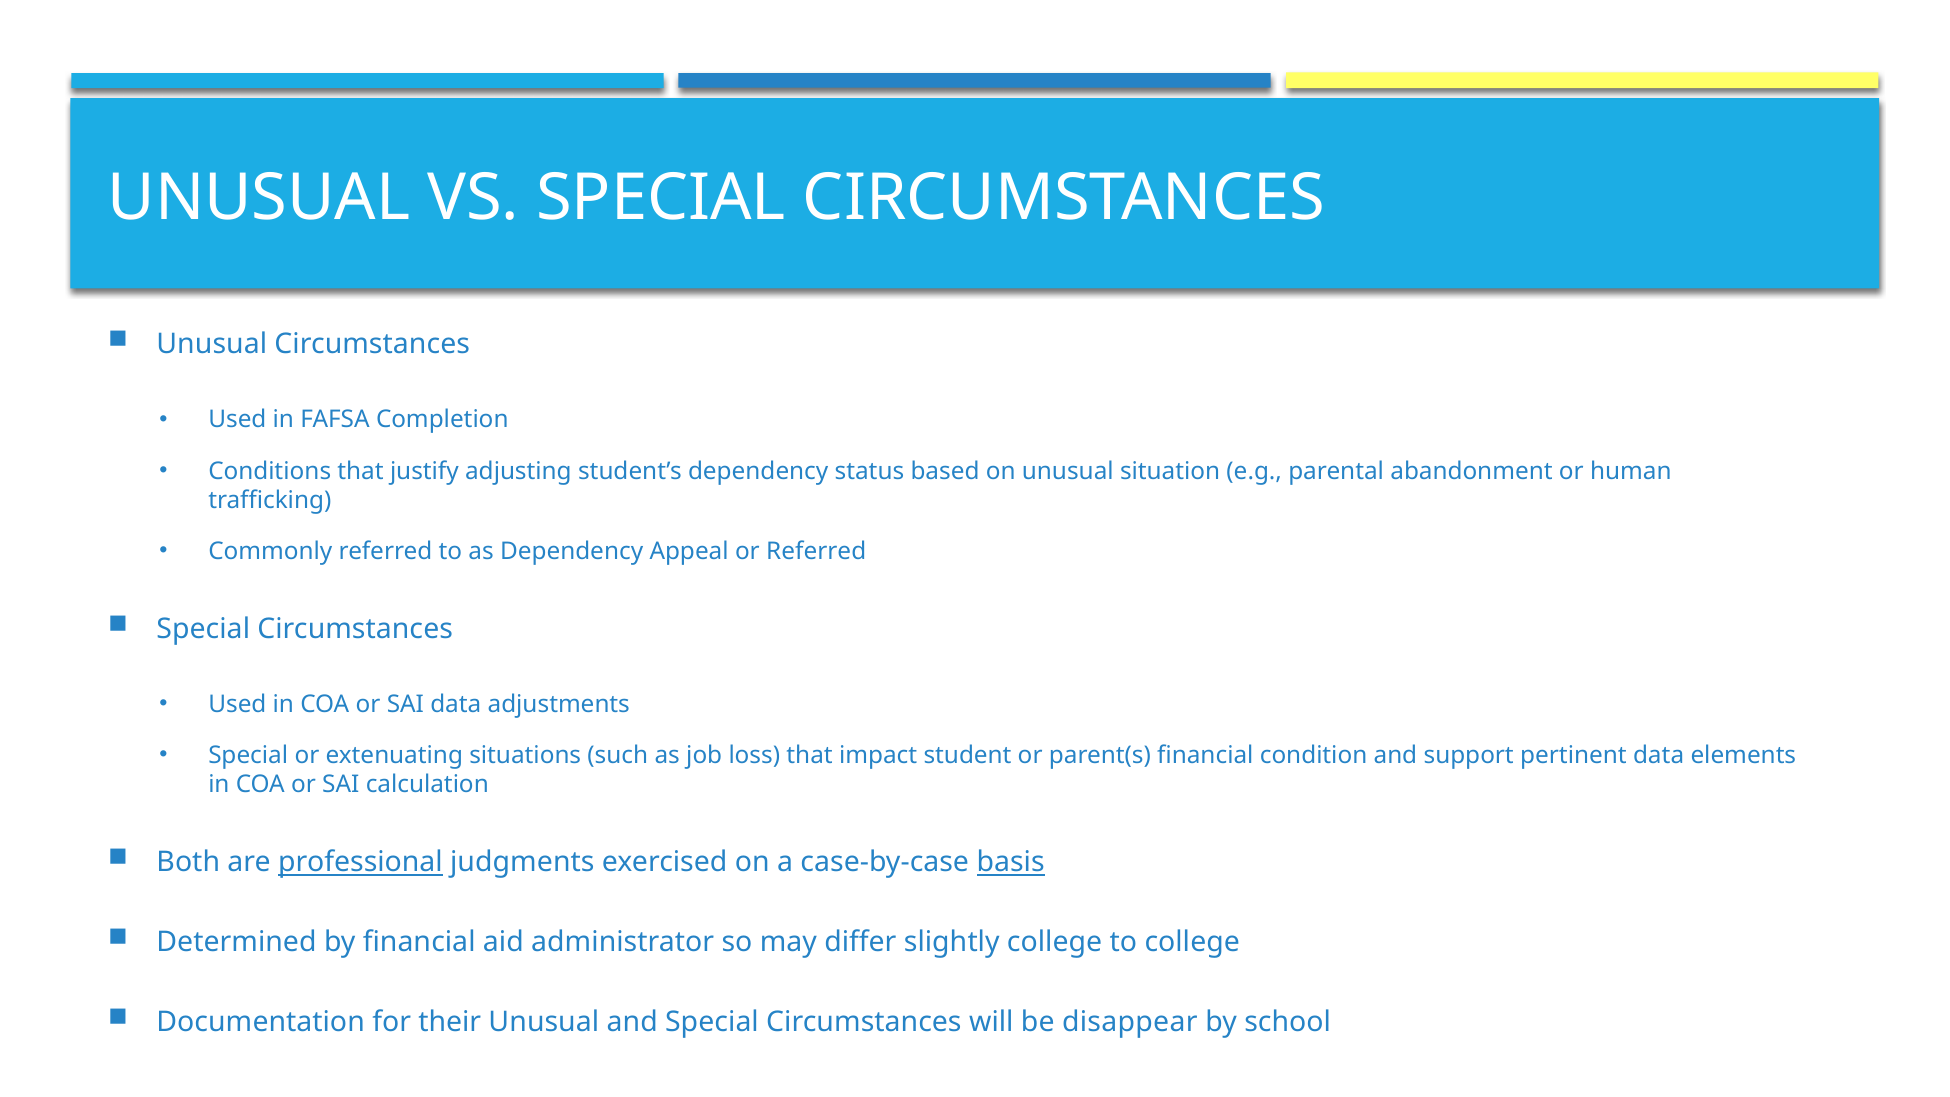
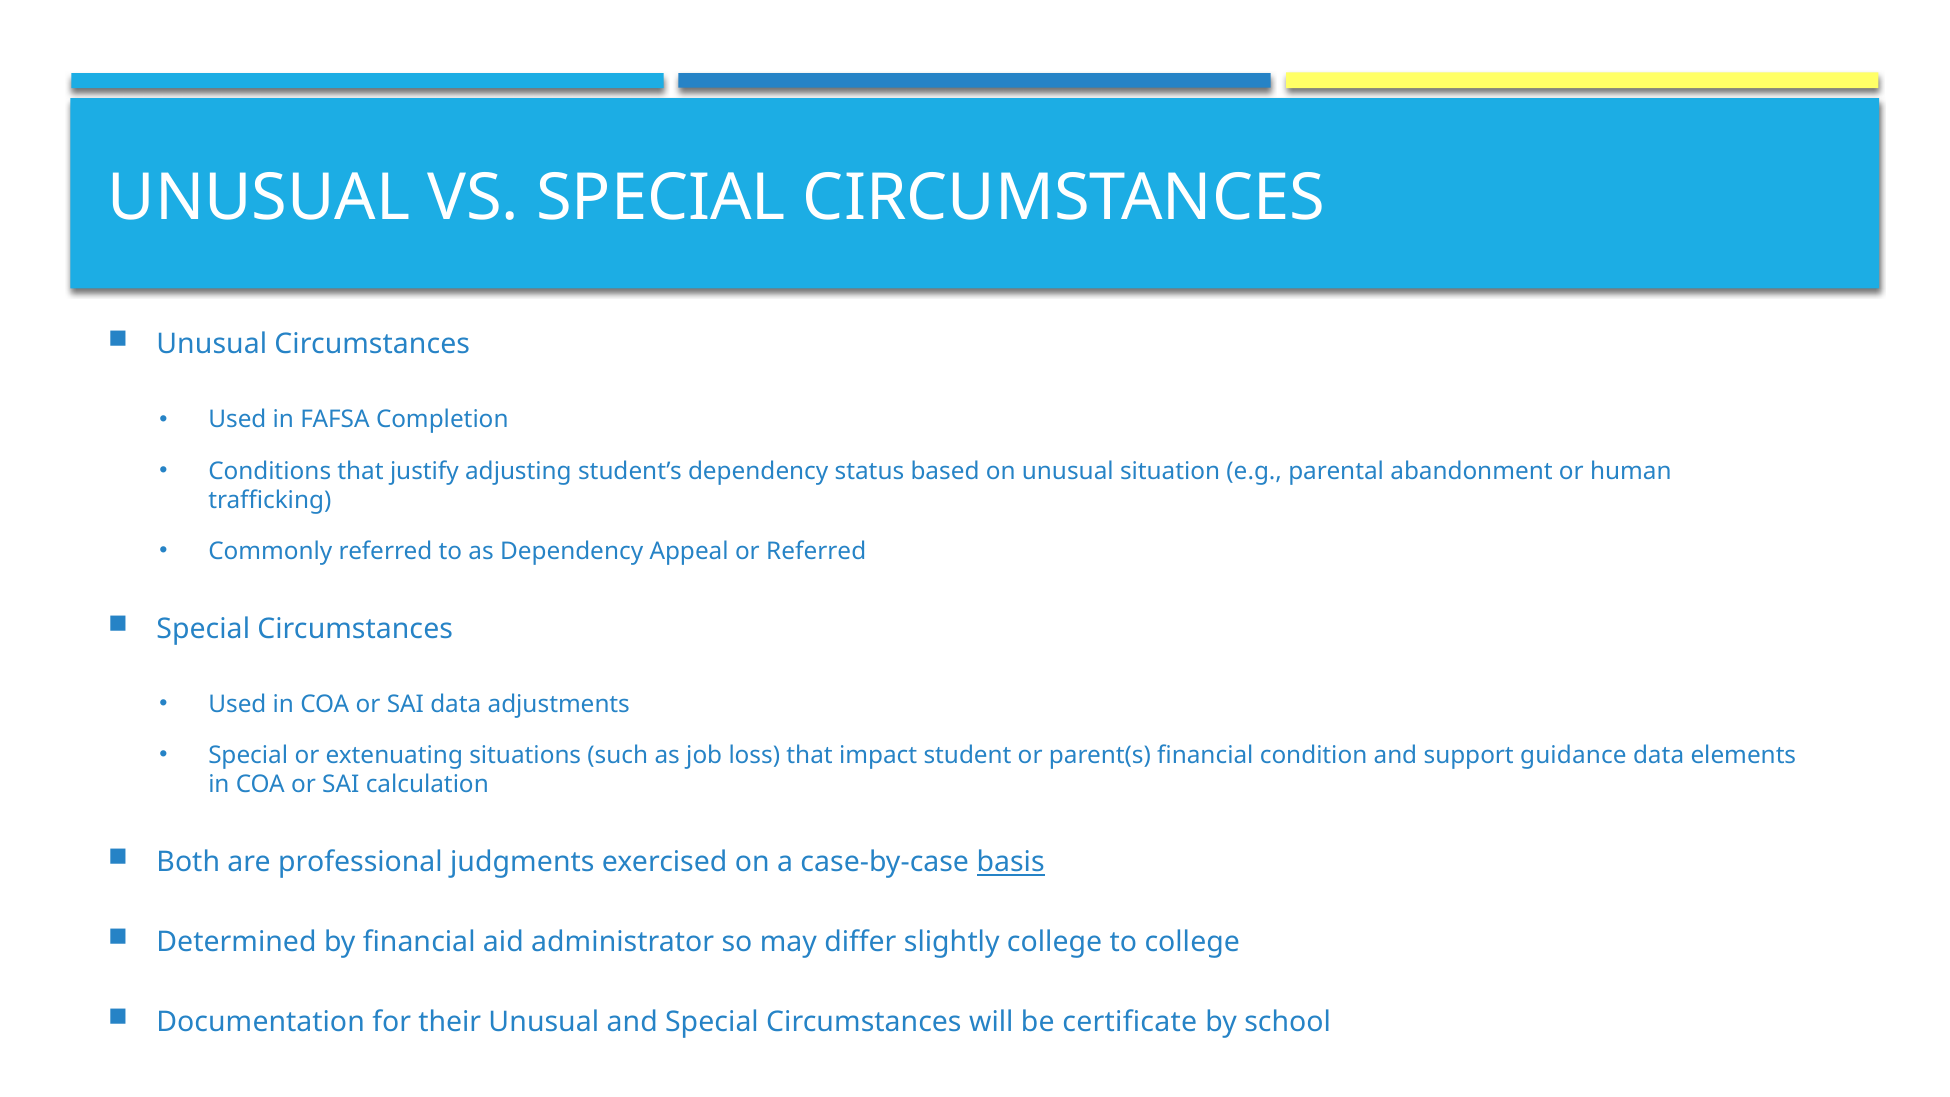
pertinent: pertinent -> guidance
professional underline: present -> none
disappear: disappear -> certificate
